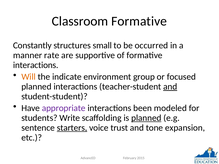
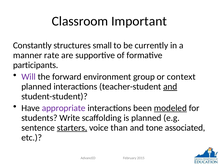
Classroom Formative: Formative -> Important
occurred: occurred -> currently
interactions at (36, 65): interactions -> participants
Will colour: orange -> purple
indicate: indicate -> forward
focused: focused -> context
modeled underline: none -> present
planned at (146, 118) underline: present -> none
trust: trust -> than
expansion: expansion -> associated
